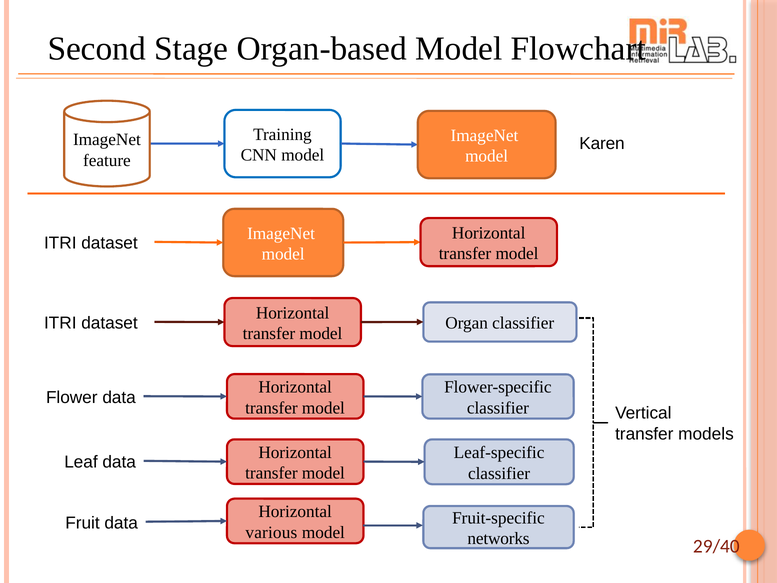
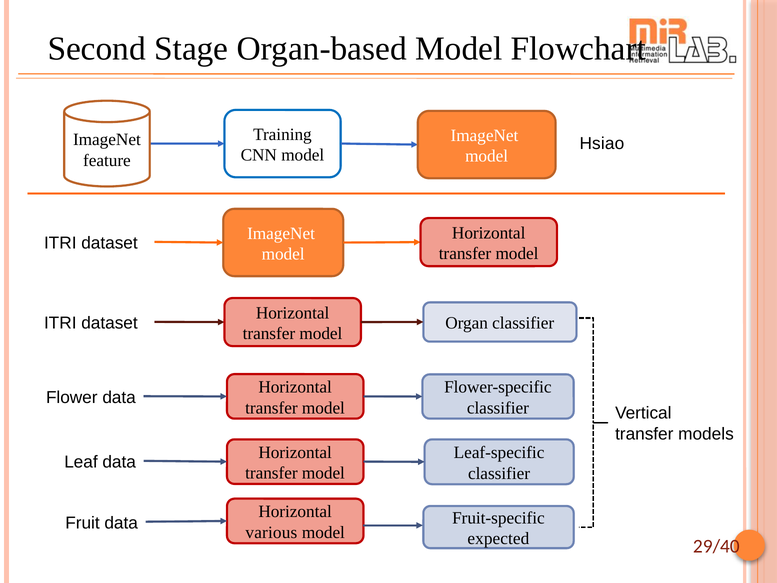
Karen: Karen -> Hsiao
networks: networks -> expected
